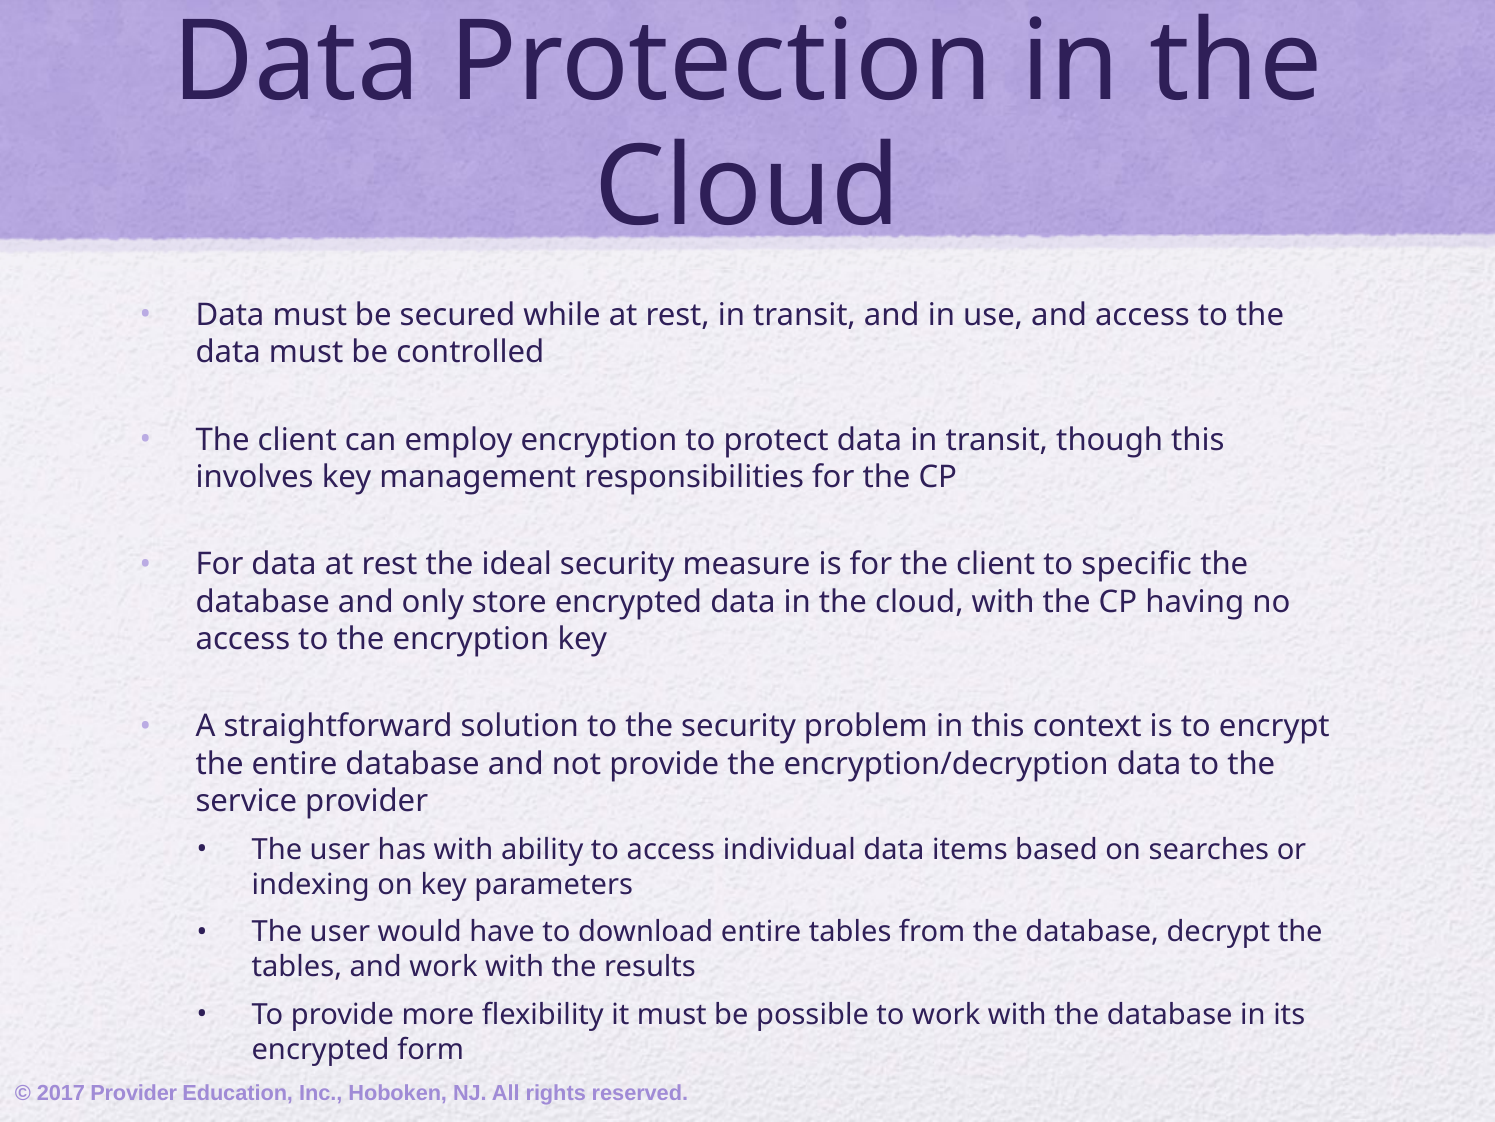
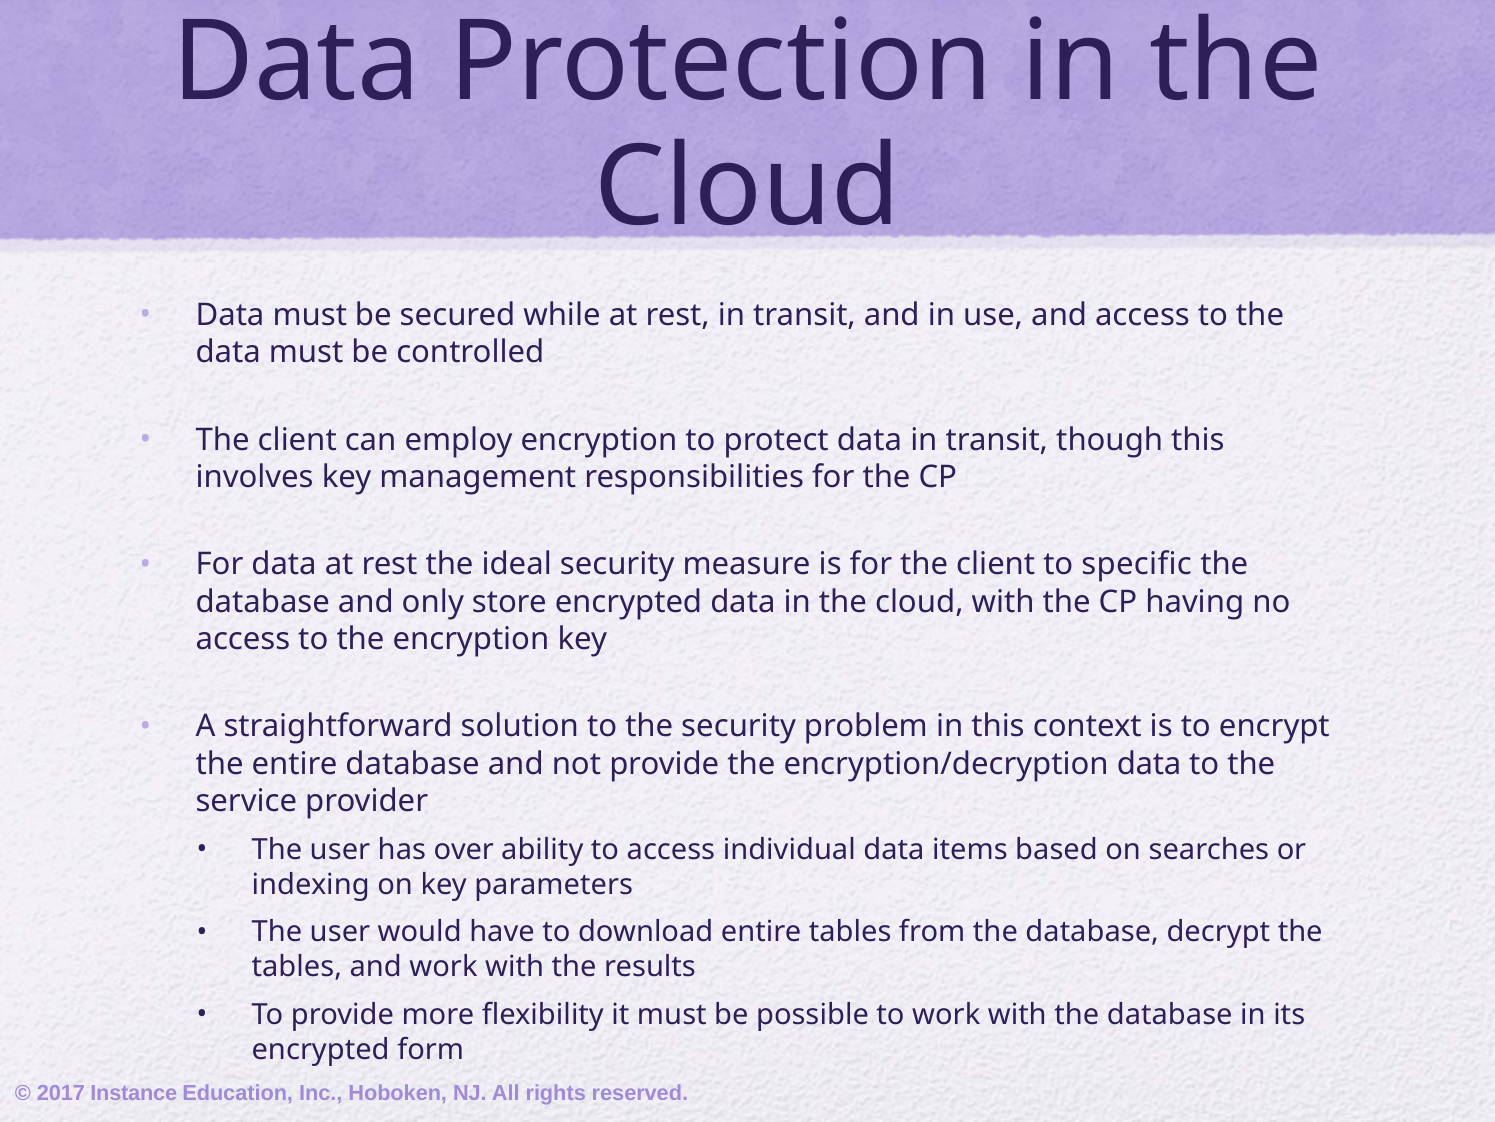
has with: with -> over
2017 Provider: Provider -> Instance
